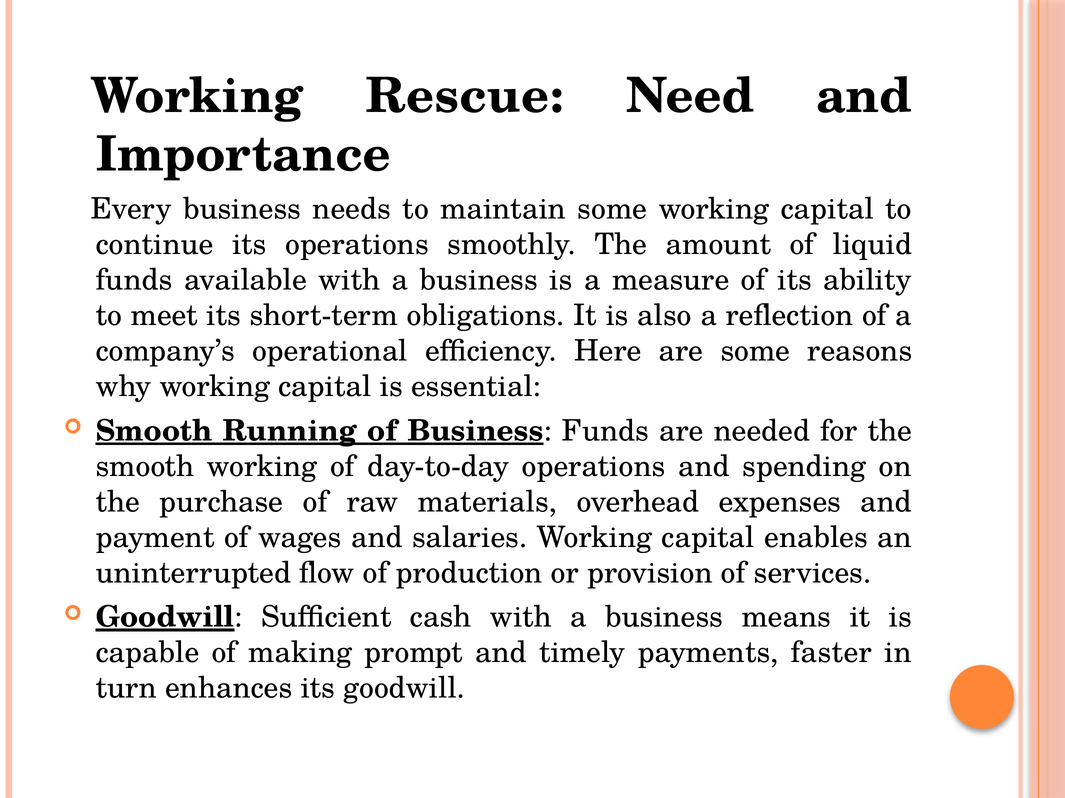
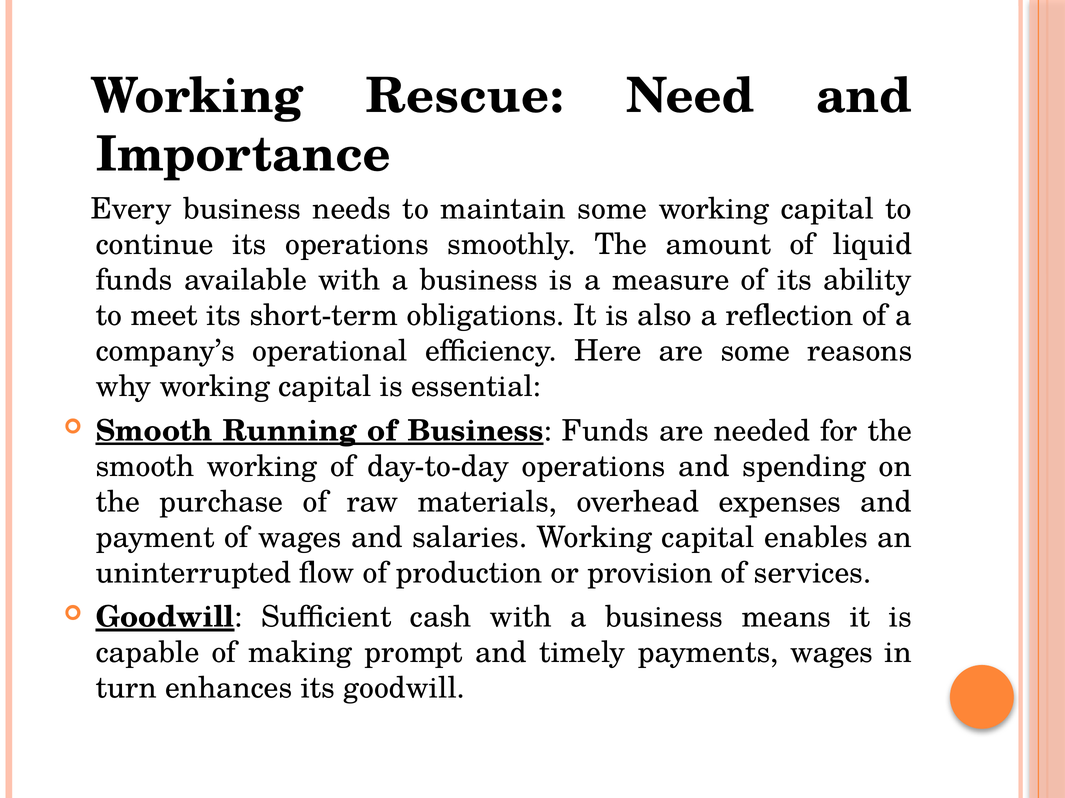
payments faster: faster -> wages
